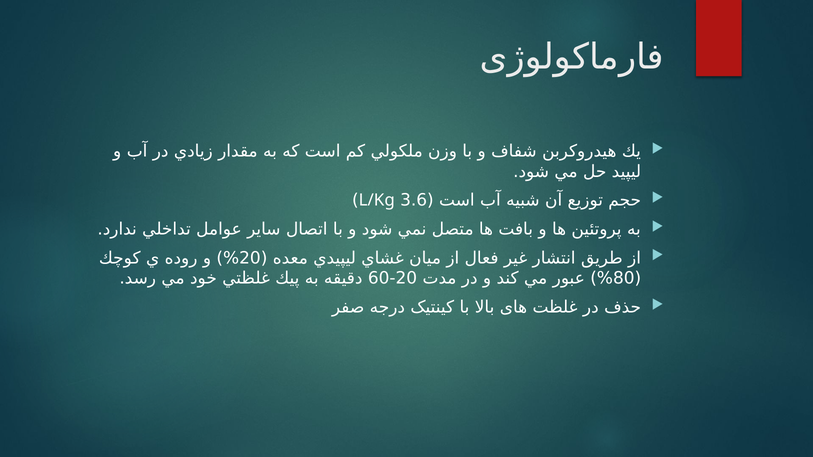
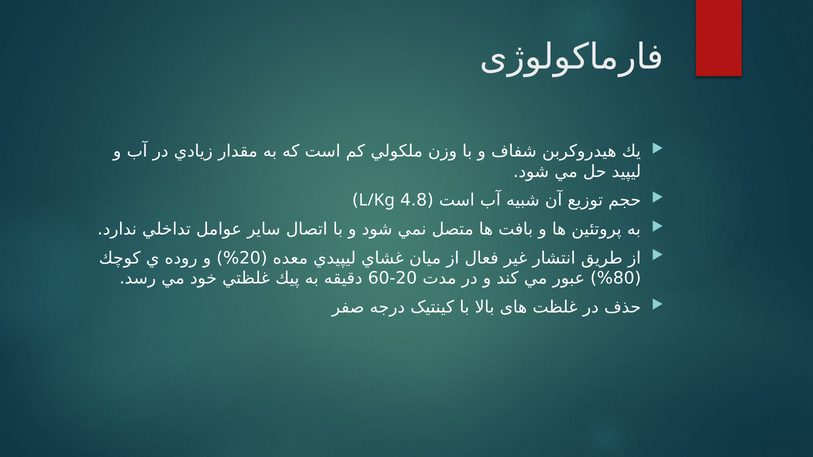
3.6: 3.6 -> 4.8
